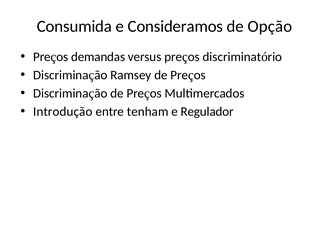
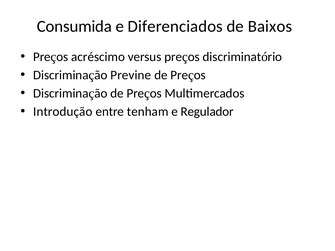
Consideramos: Consideramos -> Diferenciados
Opção: Opção -> Baixos
demandas: demandas -> acréscimo
Ramsey: Ramsey -> Previne
